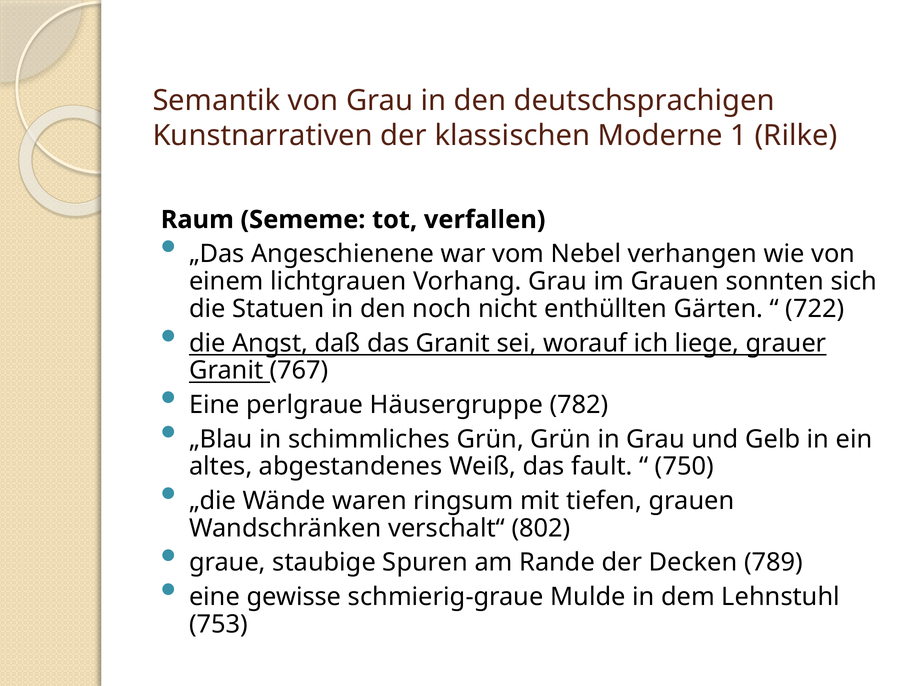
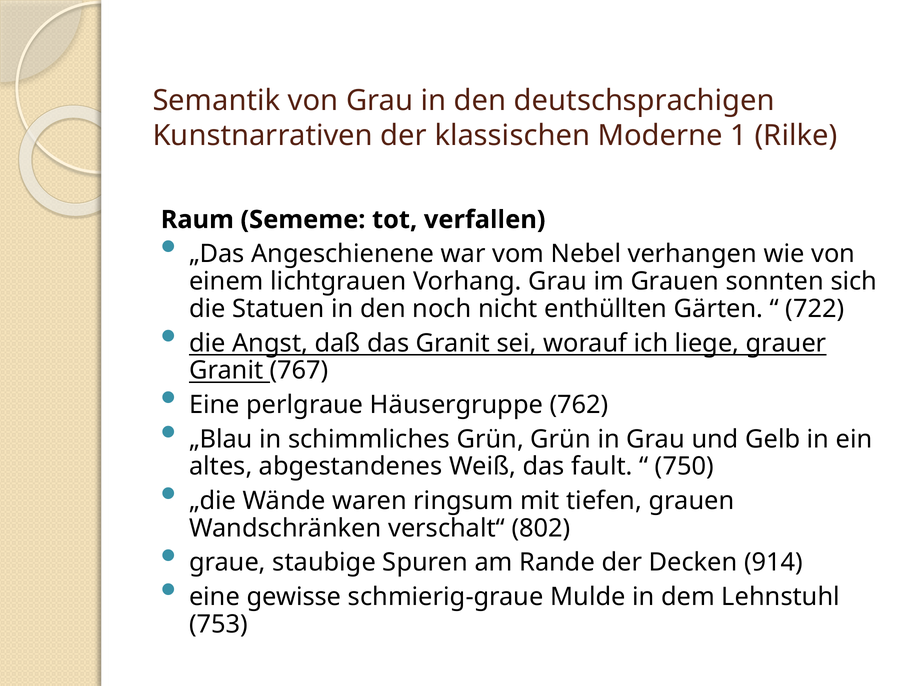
782: 782 -> 762
789: 789 -> 914
